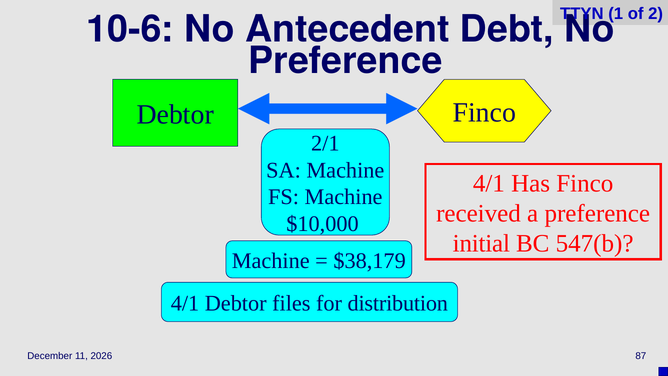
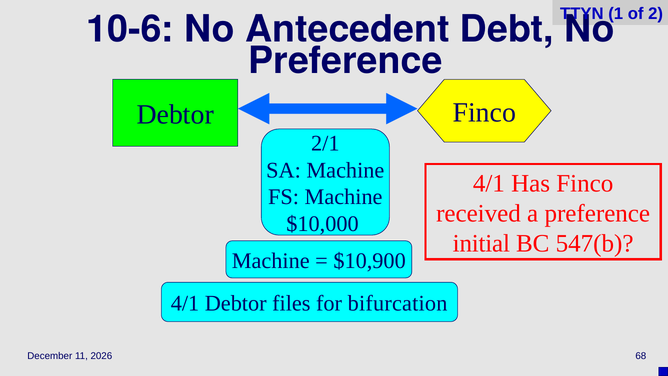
$38,179: $38,179 -> $10,900
distribution: distribution -> bifurcation
87: 87 -> 68
